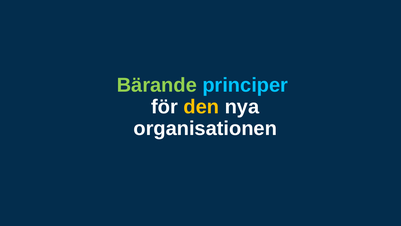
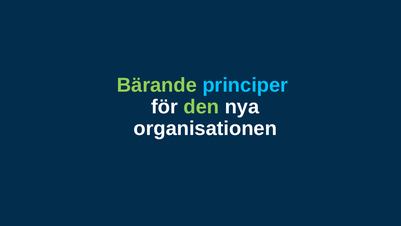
den colour: yellow -> light green
